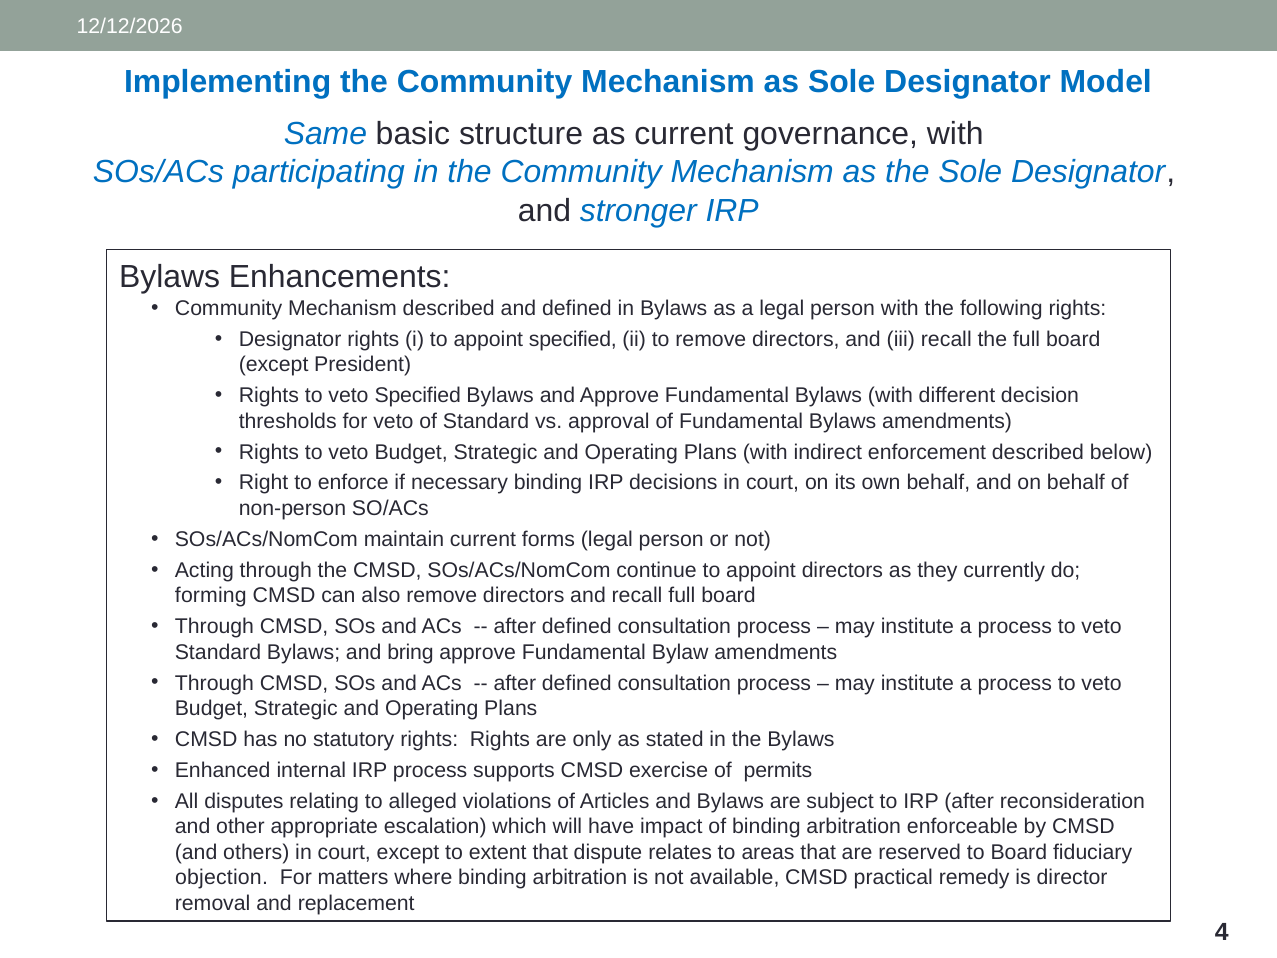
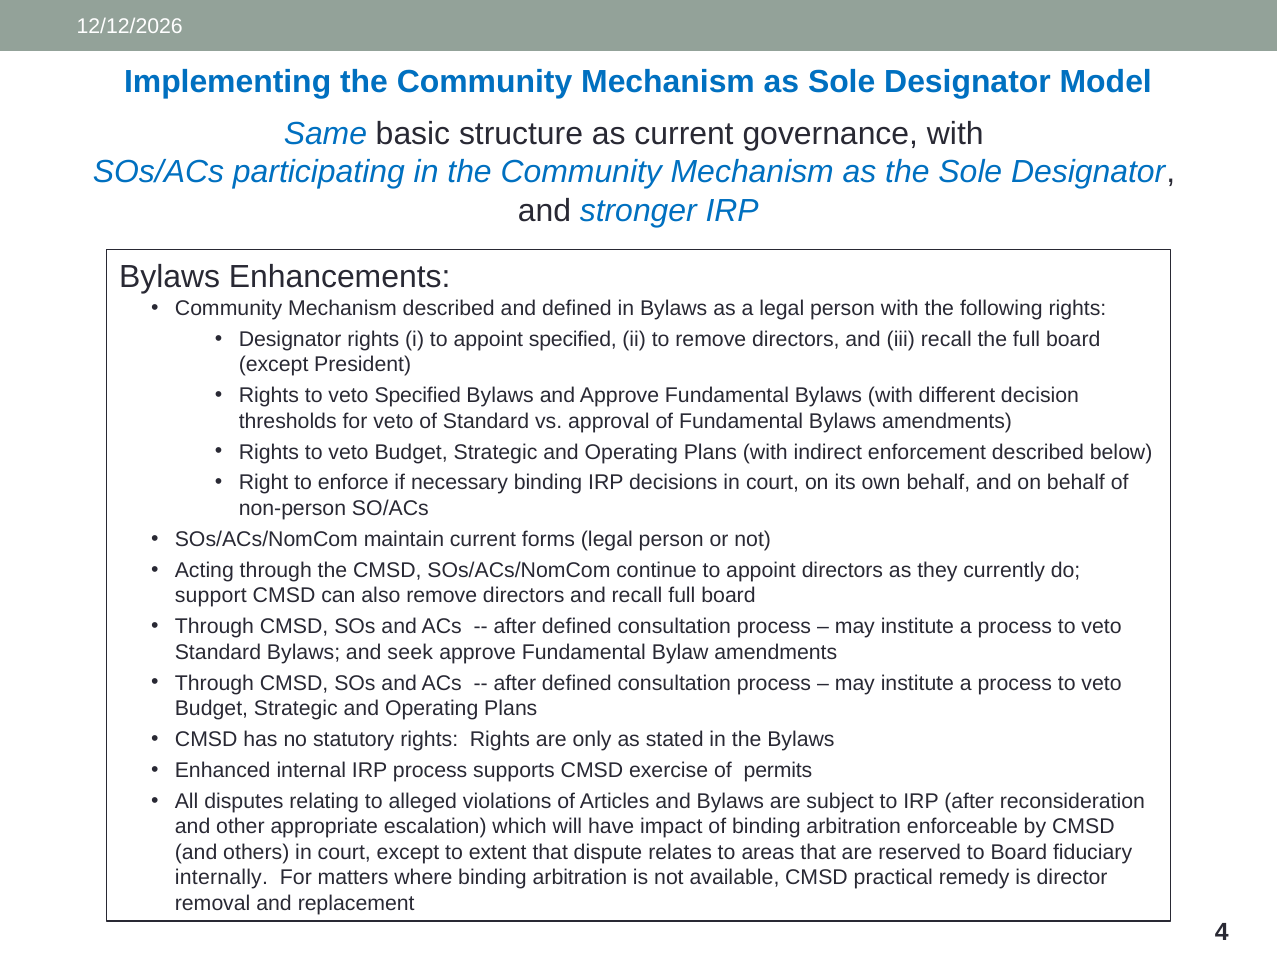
forming: forming -> support
bring: bring -> seek
objection: objection -> internally
